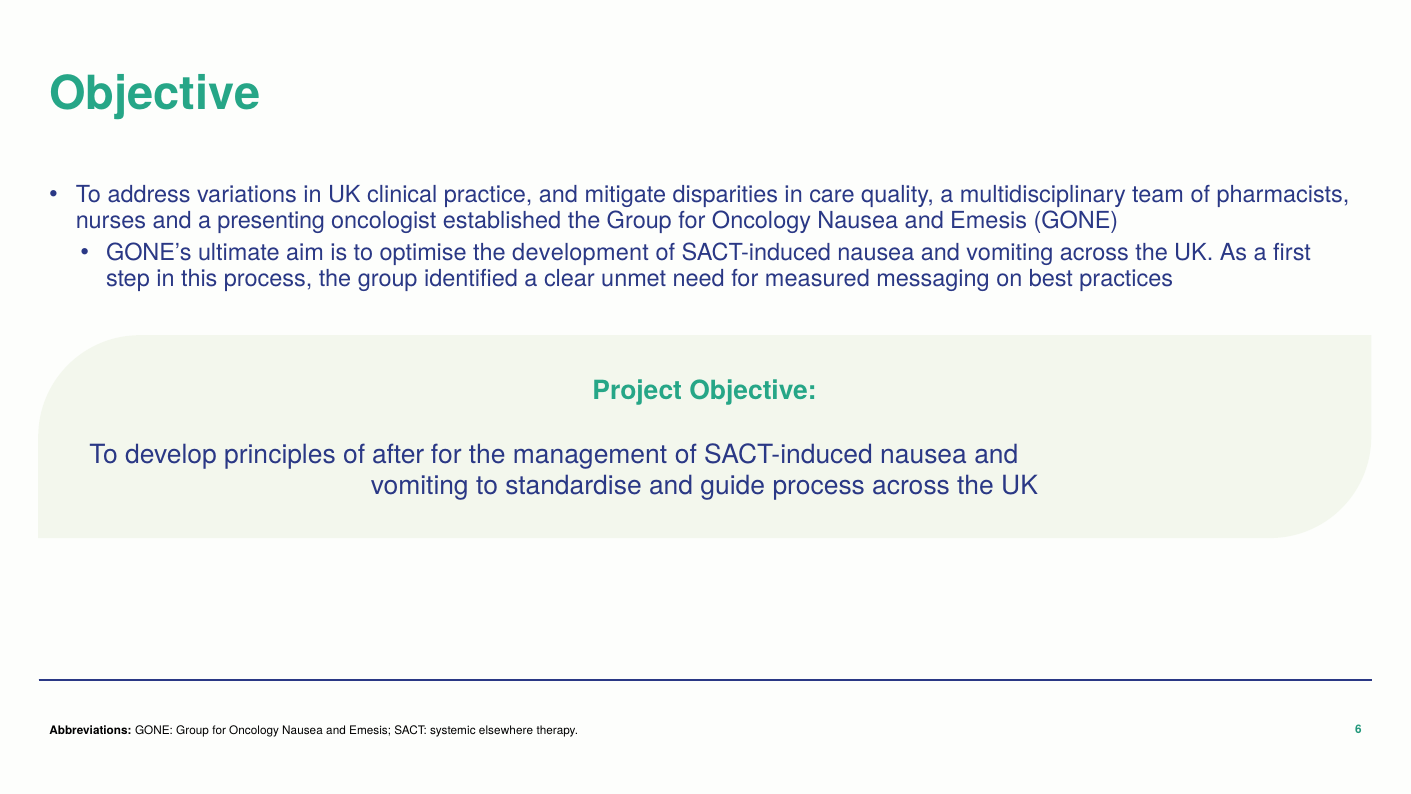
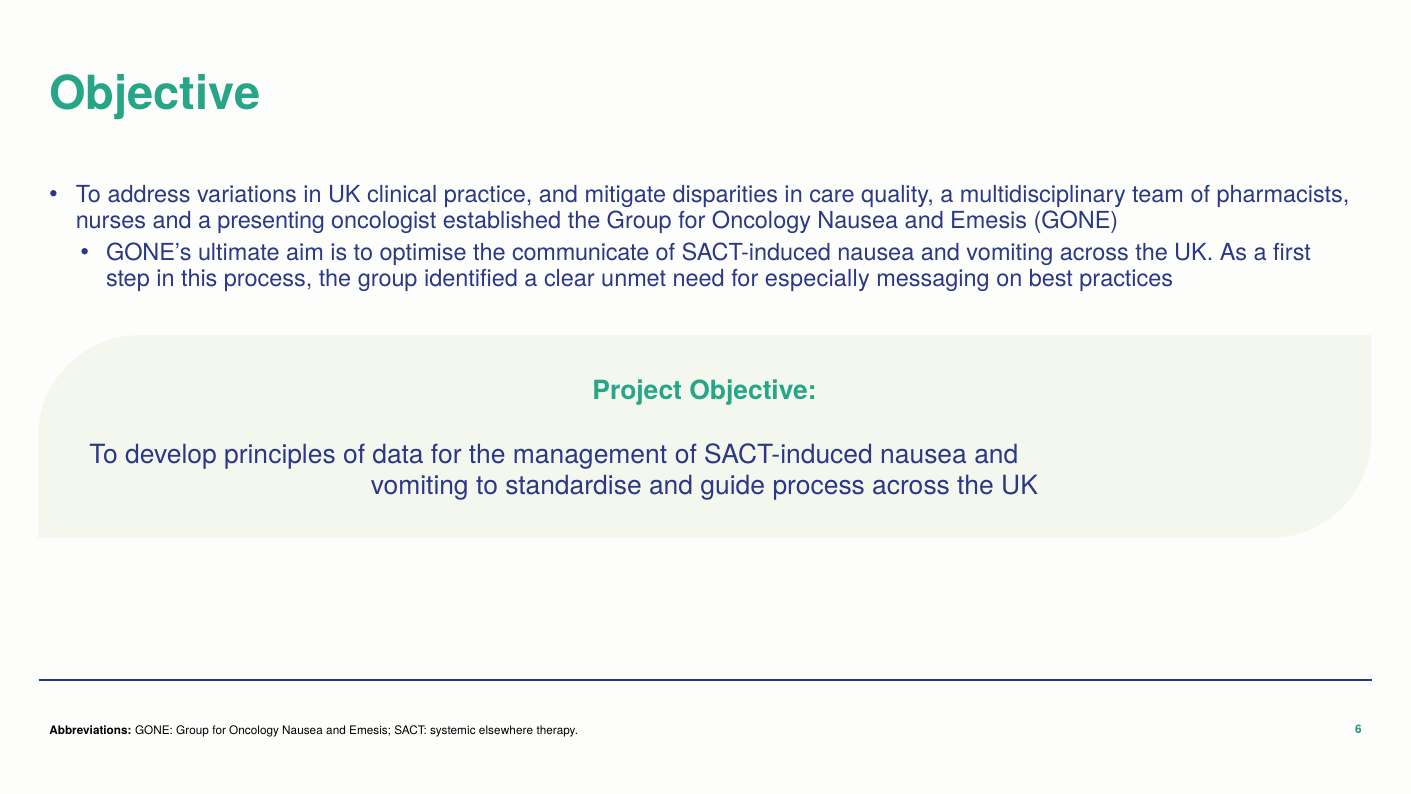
development: development -> communicate
measured: measured -> especially
after: after -> data
